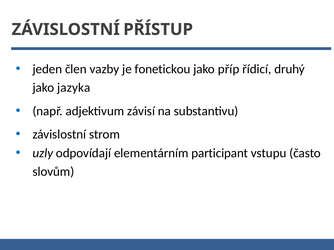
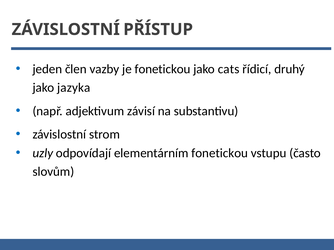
příp: příp -> cats
elementárním participant: participant -> fonetickou
